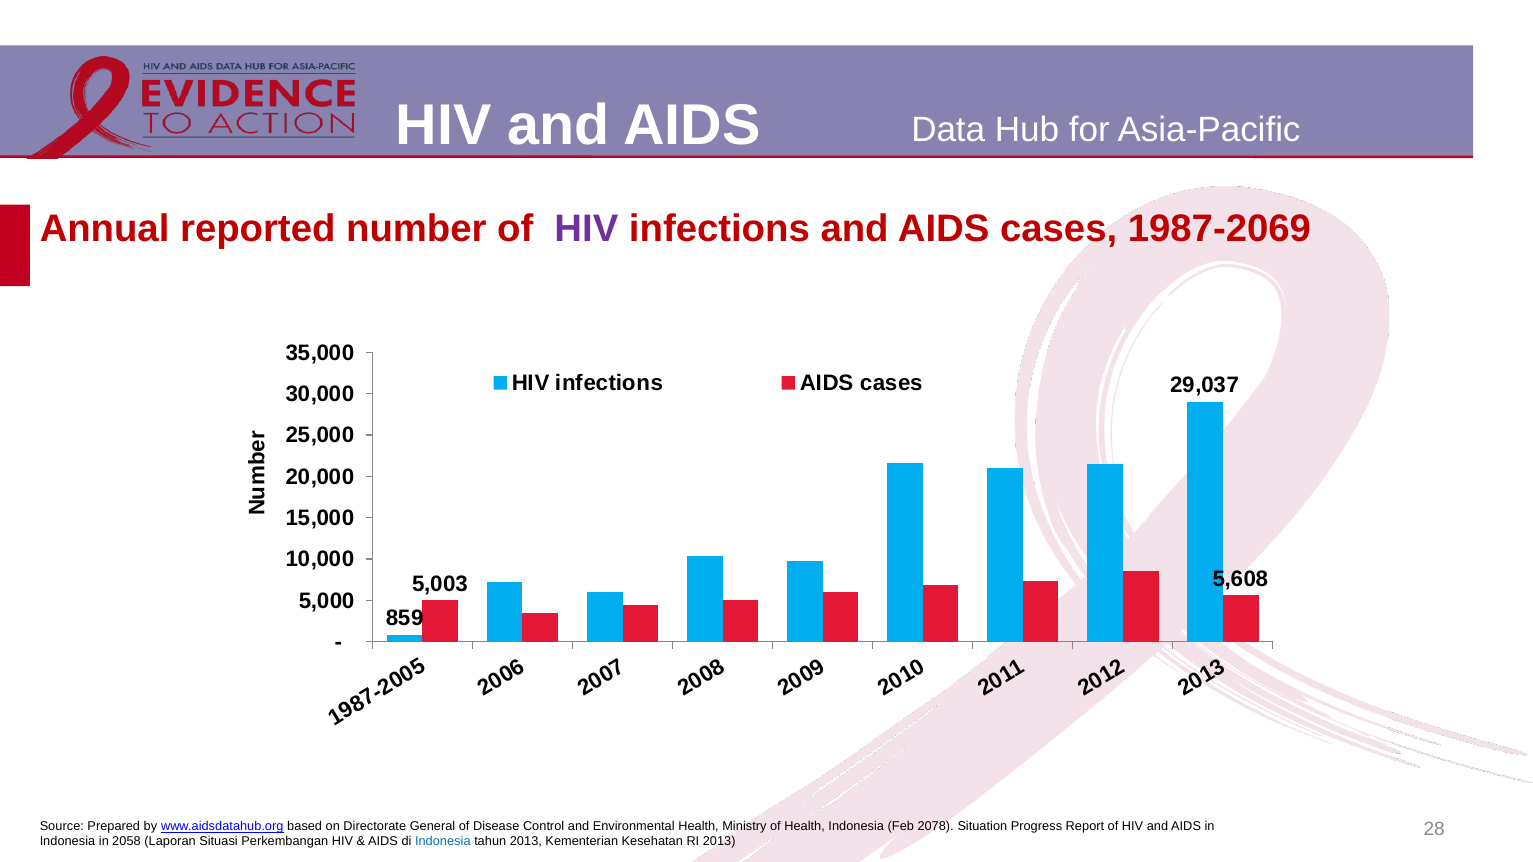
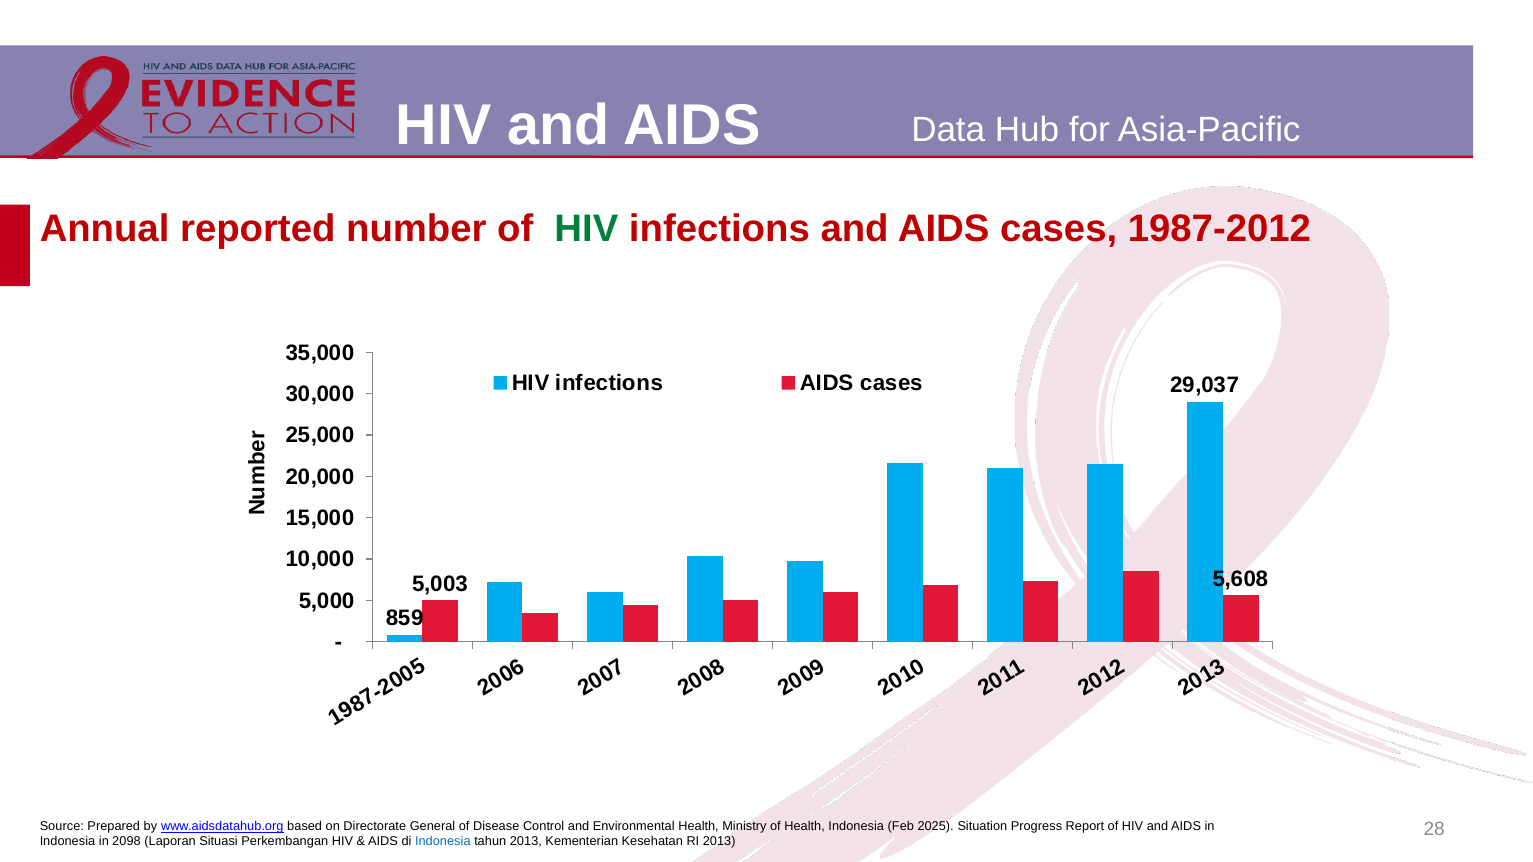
HIV at (586, 229) colour: purple -> green
1987-2069: 1987-2069 -> 1987-2012
2078: 2078 -> 2025
2058: 2058 -> 2098
